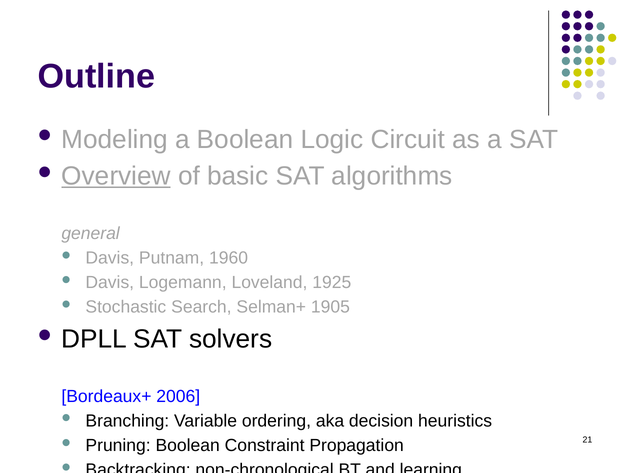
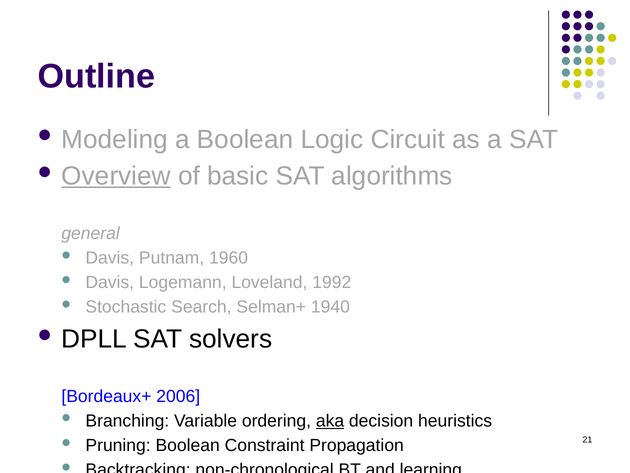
1925: 1925 -> 1992
1905: 1905 -> 1940
aka underline: none -> present
